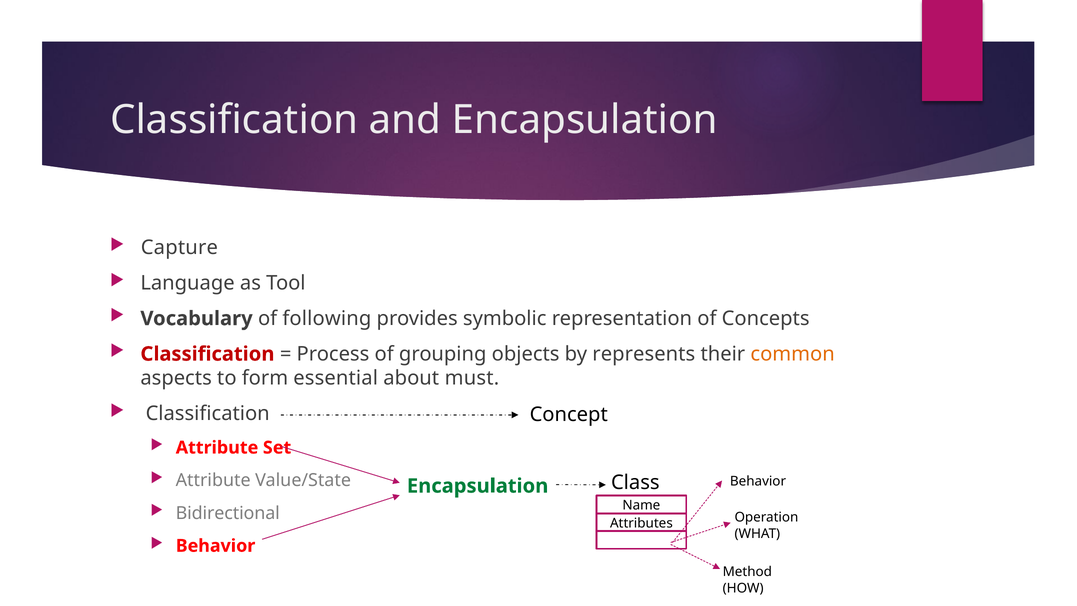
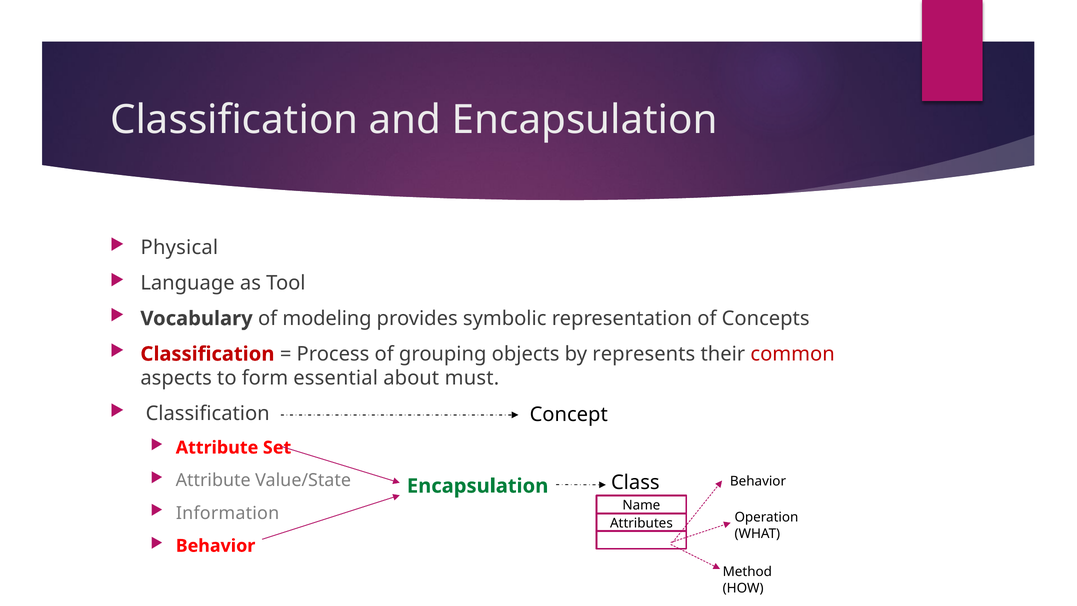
Capture: Capture -> Physical
following: following -> modeling
common colour: orange -> red
Bidirectional: Bidirectional -> Information
